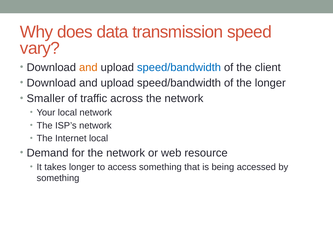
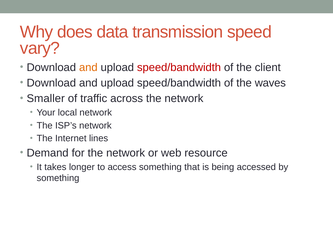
speed/bandwidth at (179, 67) colour: blue -> red
the longer: longer -> waves
Internet local: local -> lines
